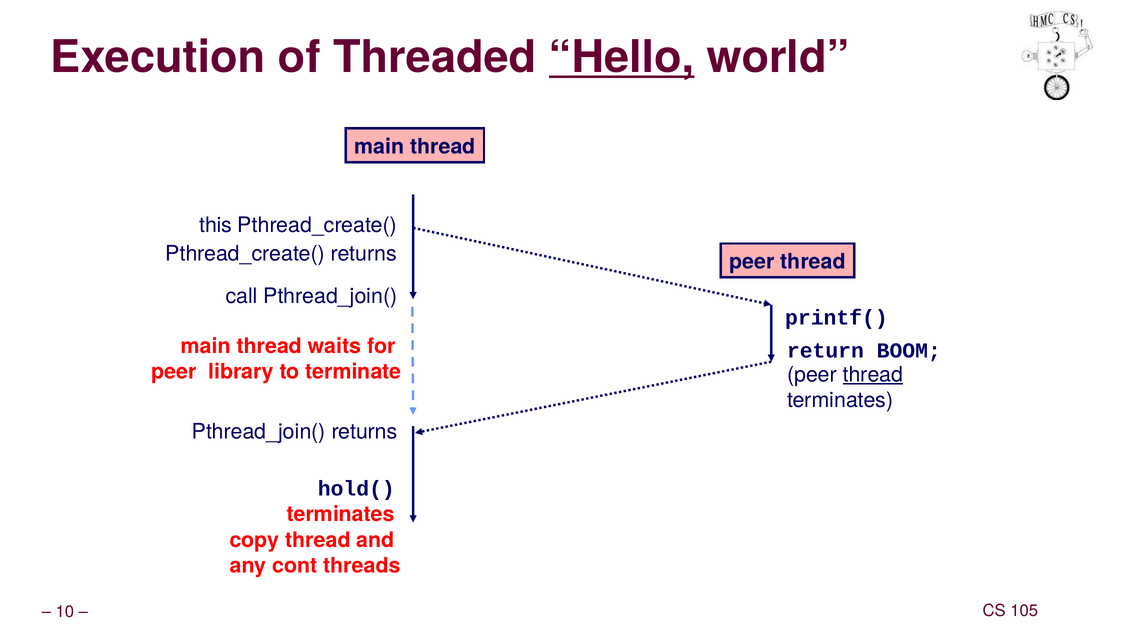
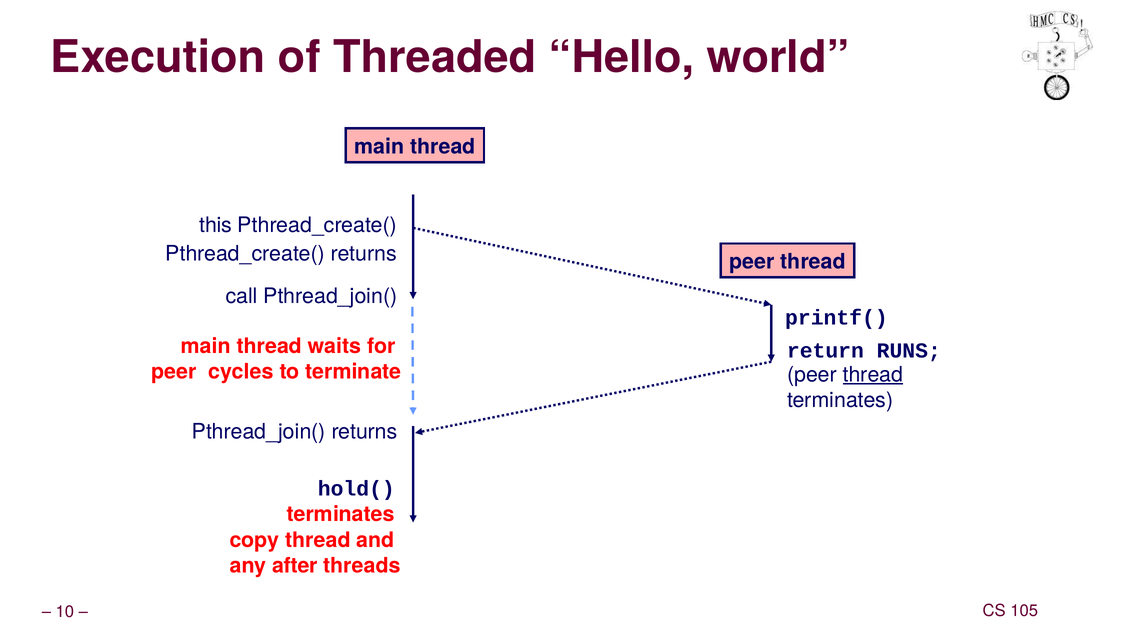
Hello underline: present -> none
BOOM: BOOM -> RUNS
library: library -> cycles
cont: cont -> after
